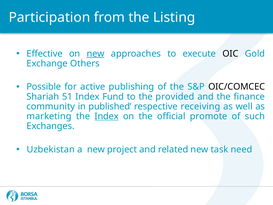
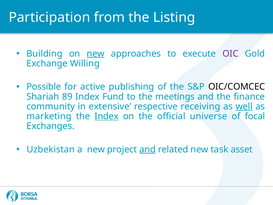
Effective: Effective -> Building
OIC colour: black -> purple
Others: Others -> Willing
51: 51 -> 89
provided: provided -> meetings
published: published -> extensive
well underline: none -> present
promote: promote -> universe
such: such -> focal
and at (148, 149) underline: none -> present
need: need -> asset
